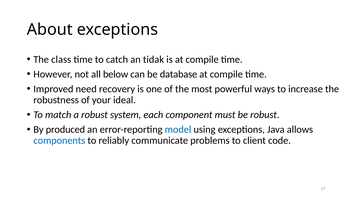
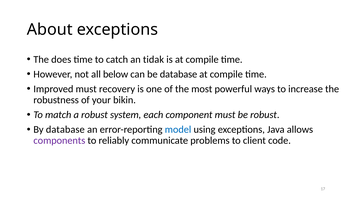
class: class -> does
Improved need: need -> must
ideal: ideal -> bikin
By produced: produced -> database
components colour: blue -> purple
